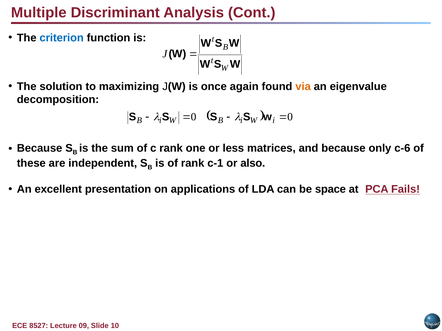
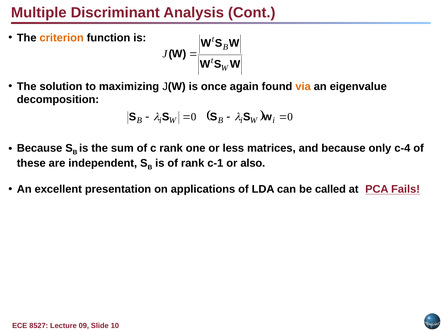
criterion colour: blue -> orange
c-6: c-6 -> c-4
space: space -> called
